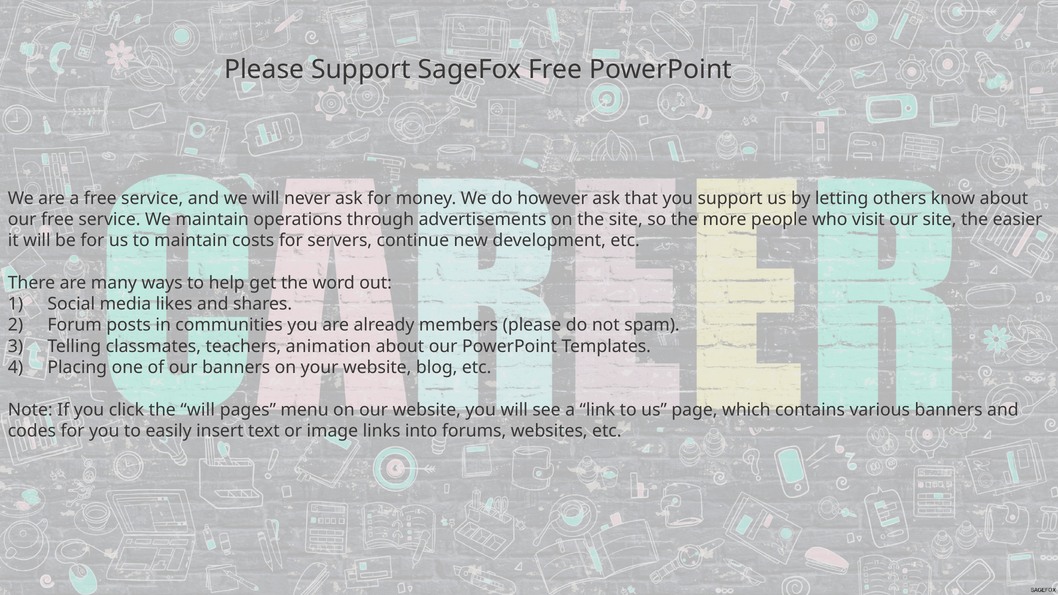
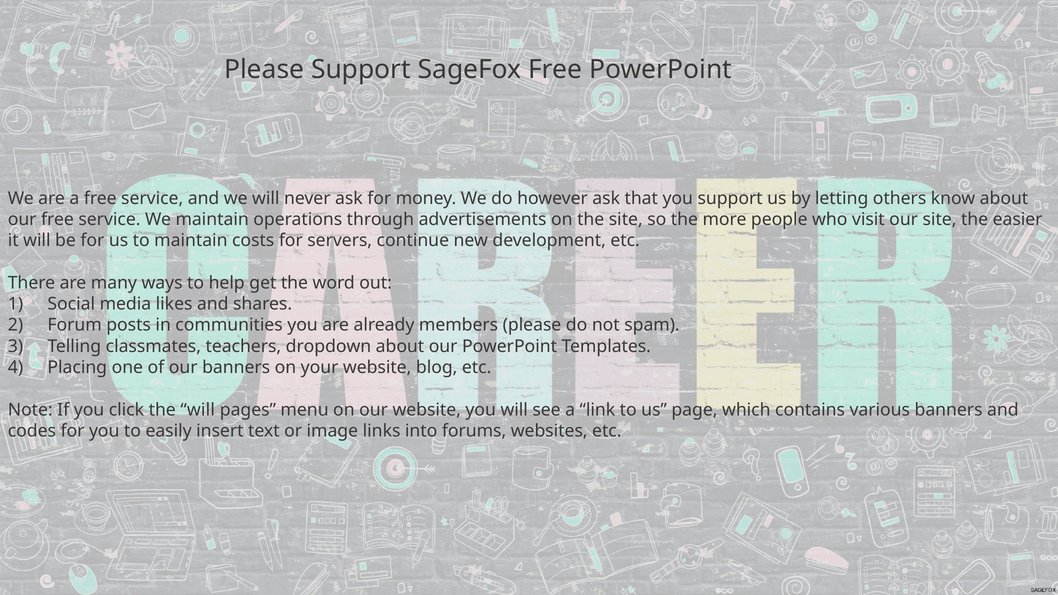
animation: animation -> dropdown
